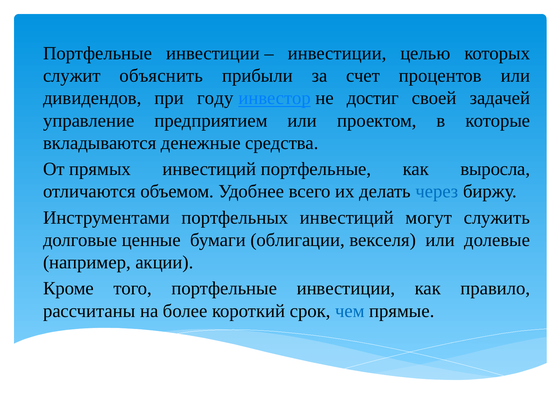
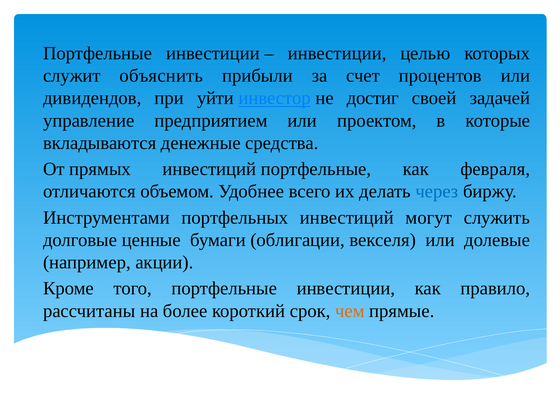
году: году -> уйти
выросла: выросла -> февраля
чем colour: blue -> orange
